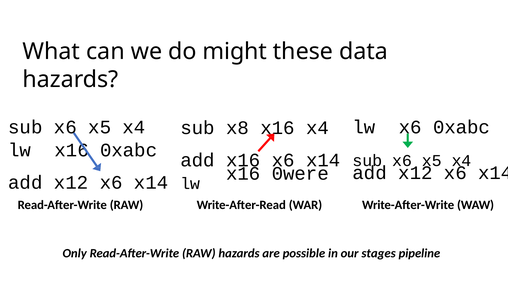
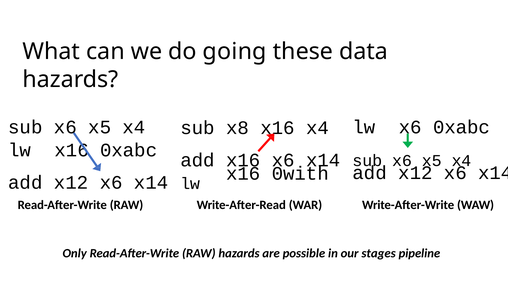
might: might -> going
0were: 0were -> 0with
